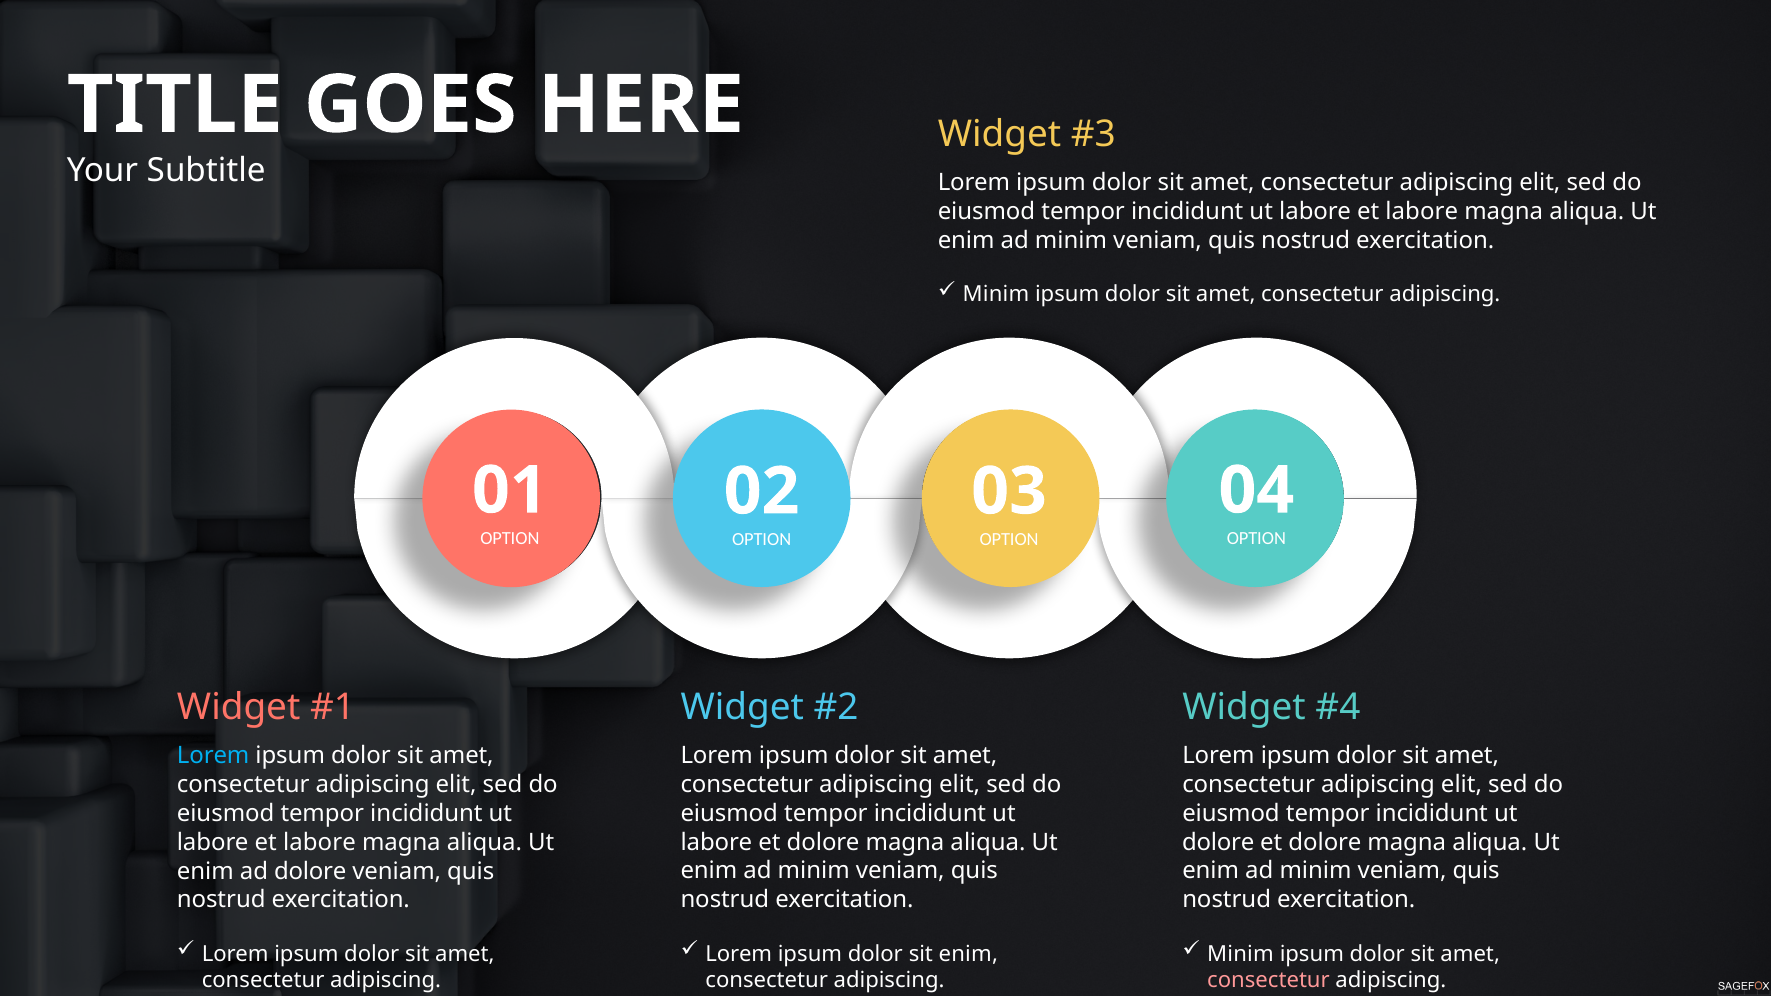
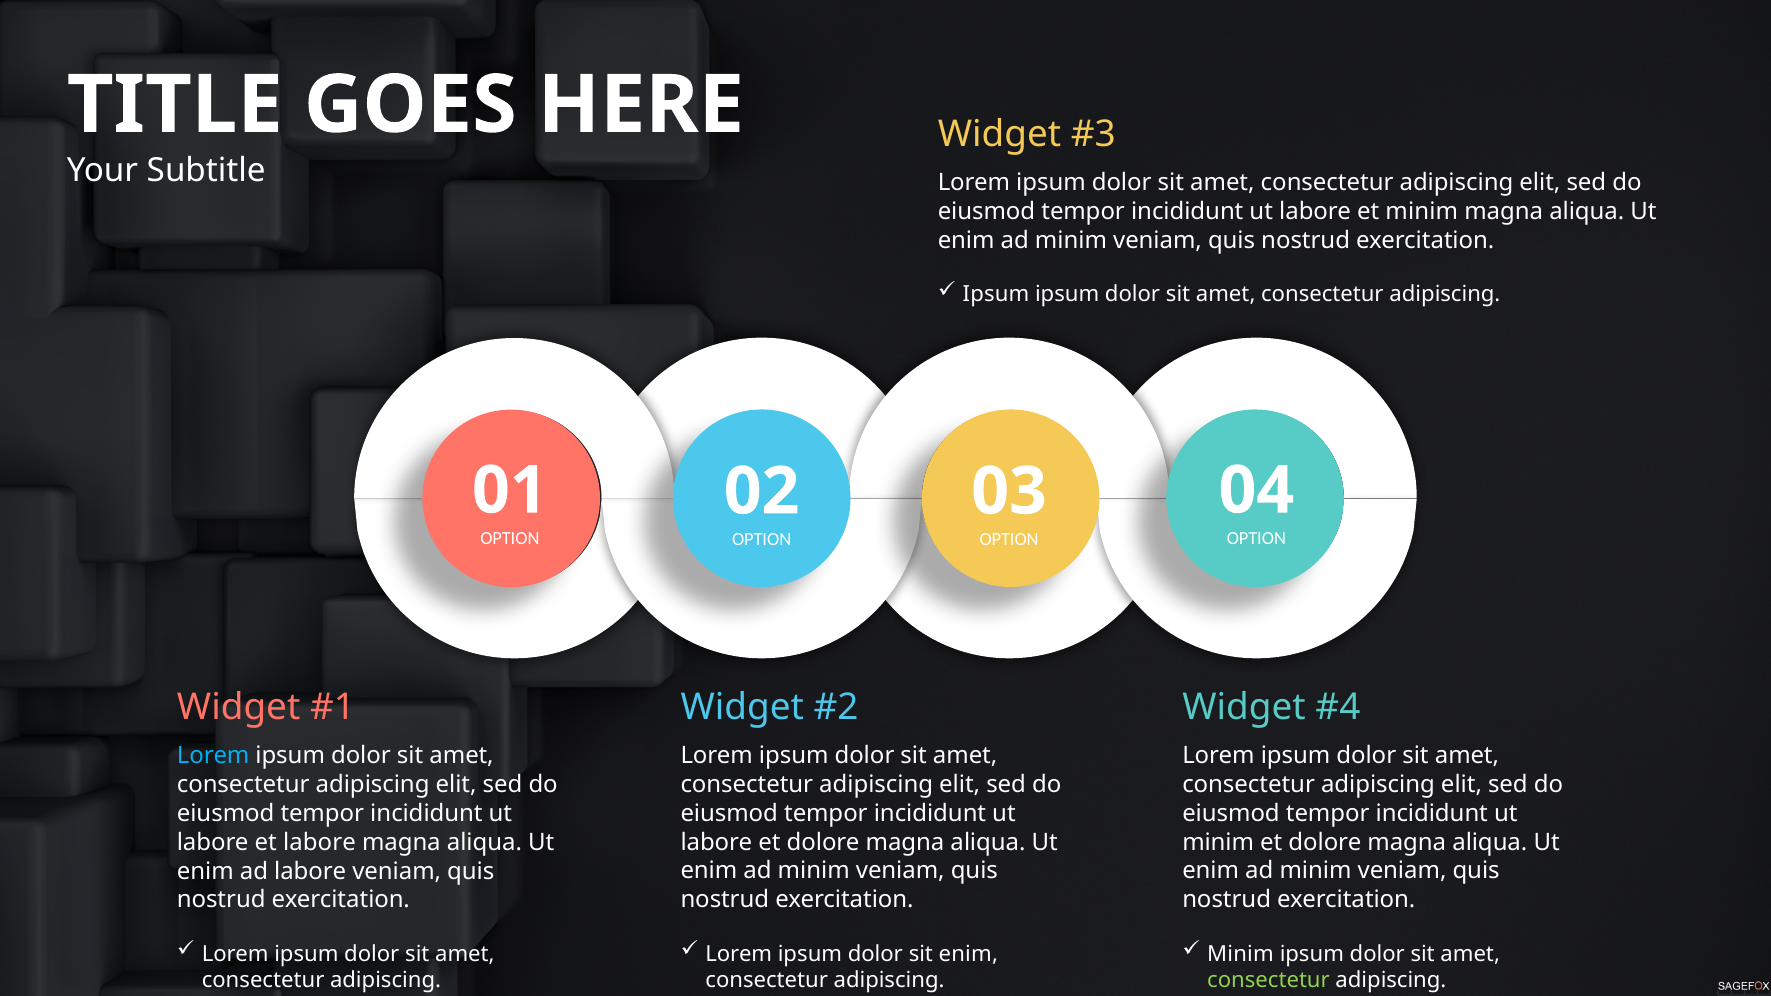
labore at (1422, 211): labore -> minim
Minim at (996, 294): Minim -> Ipsum
dolore at (1218, 842): dolore -> minim
ad dolore: dolore -> labore
consectetur at (1269, 981) colour: pink -> light green
